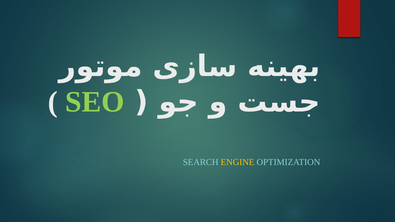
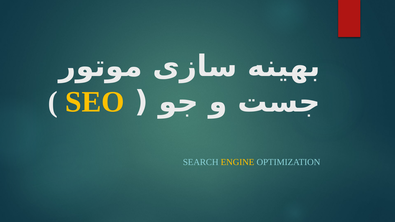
SEO colour: light green -> yellow
